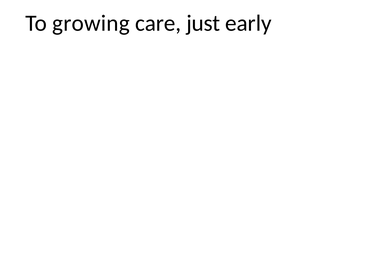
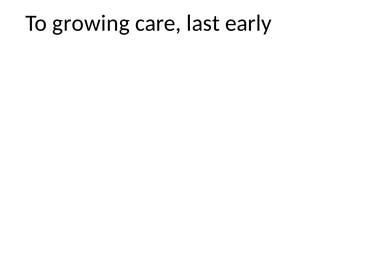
just: just -> last
